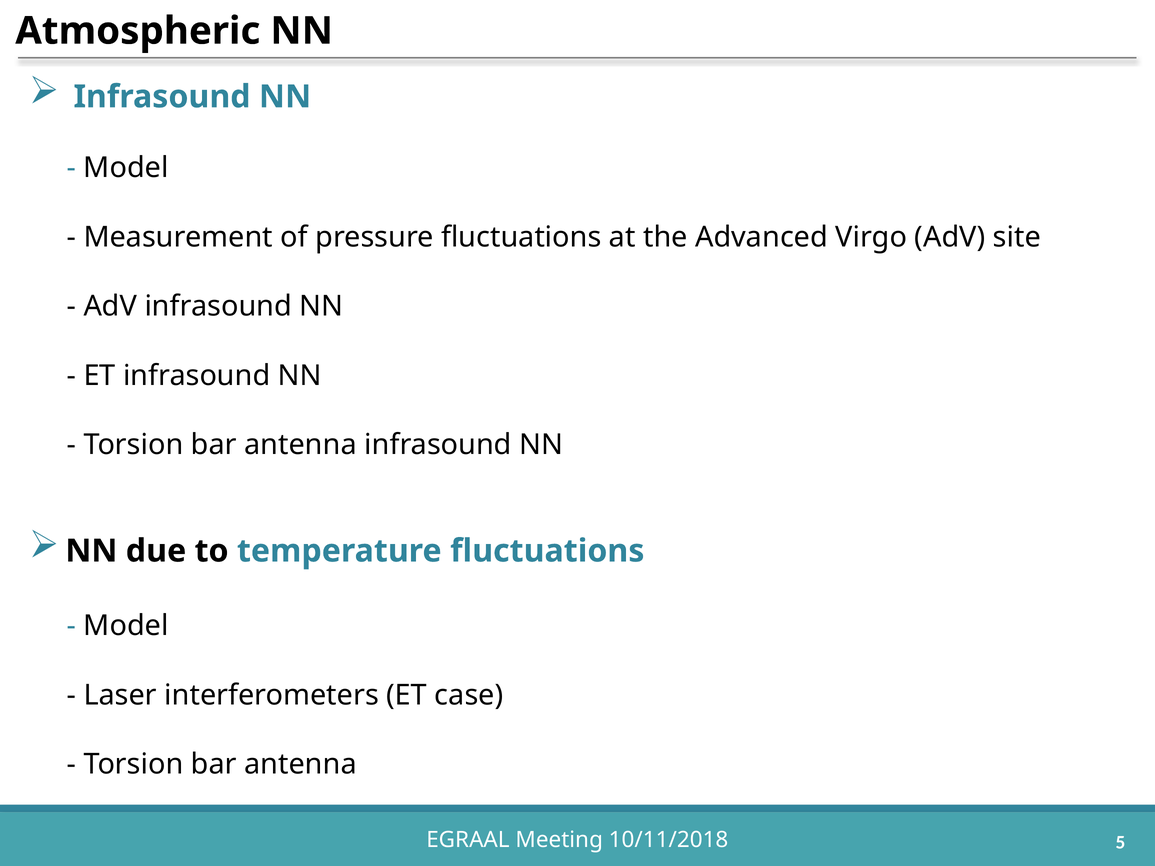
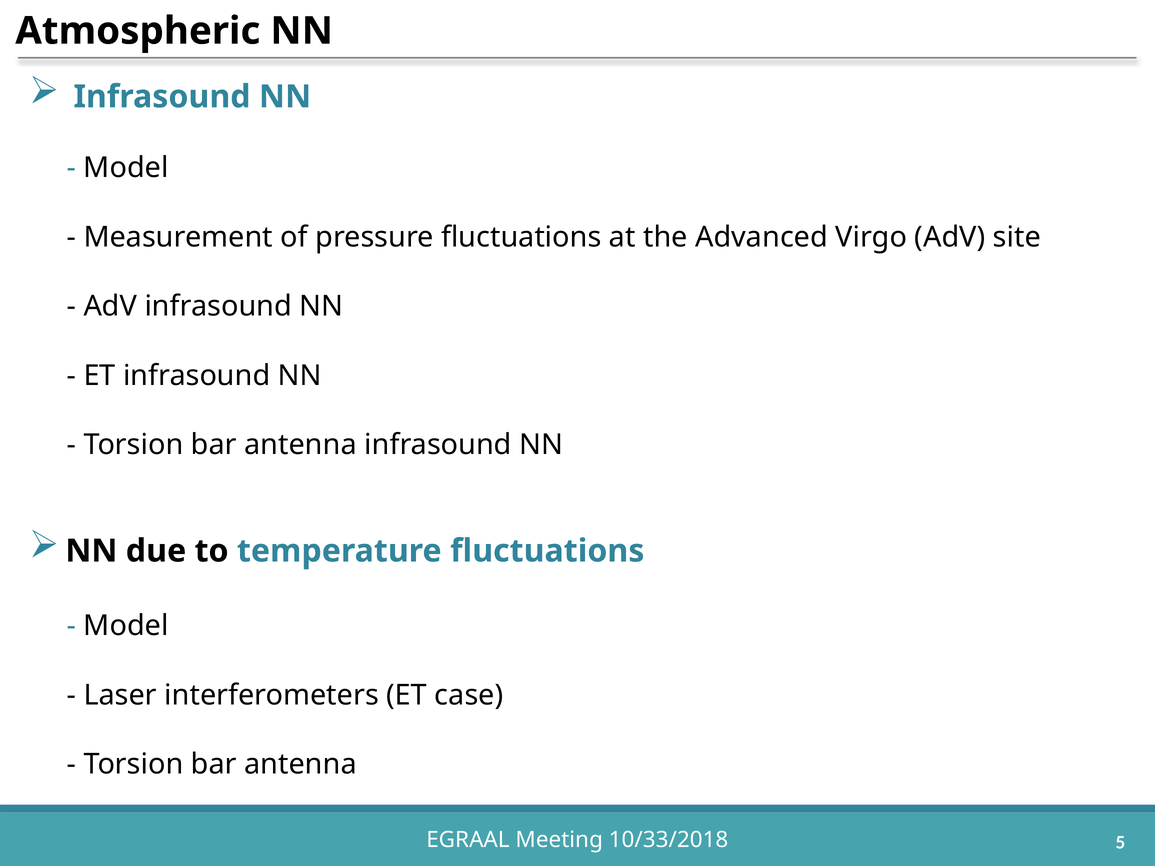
10/11/2018: 10/11/2018 -> 10/33/2018
